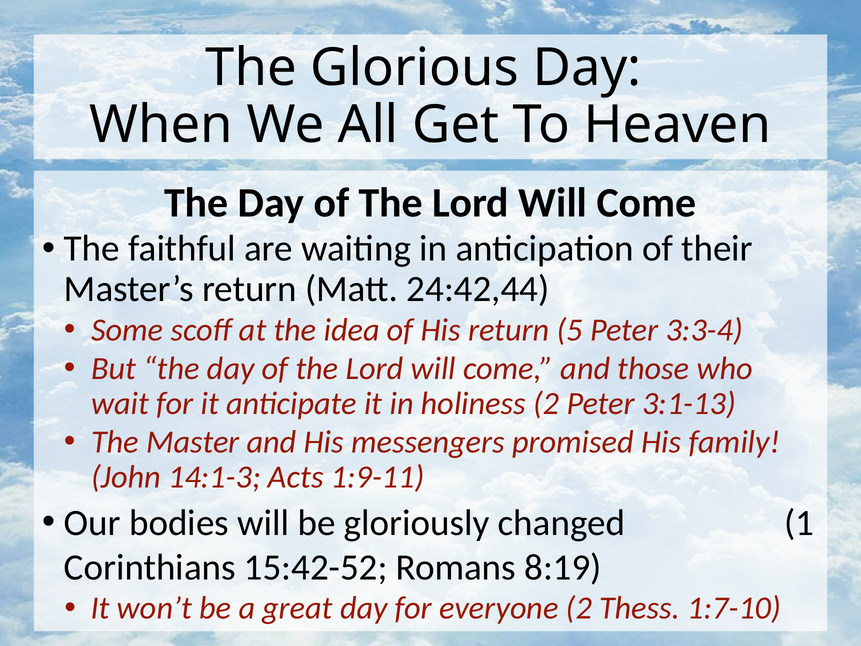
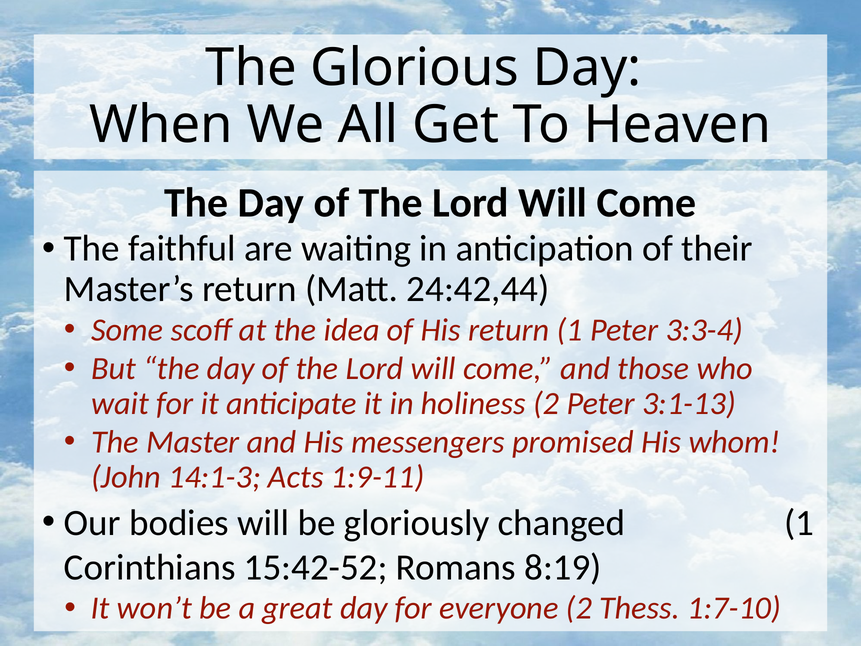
return 5: 5 -> 1
family: family -> whom
